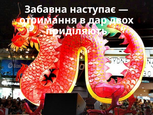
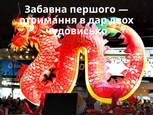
наступає: наступає -> першого
приділяють: приділяють -> чудовисько
